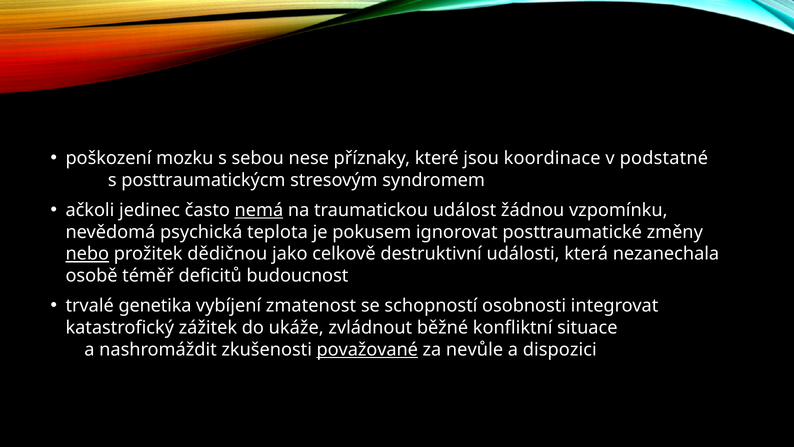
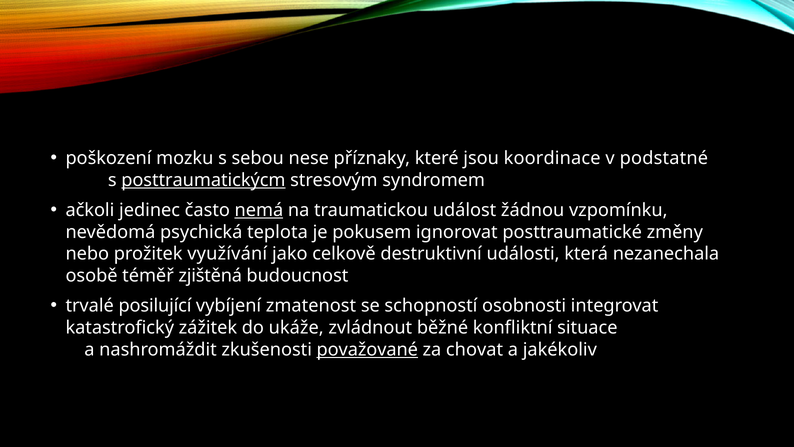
posttraumatickýcm underline: none -> present
nebo underline: present -> none
dědičnou: dědičnou -> využívání
deficitů: deficitů -> zjištěná
genetika: genetika -> posilující
nevůle: nevůle -> chovat
dispozici: dispozici -> jakékoliv
